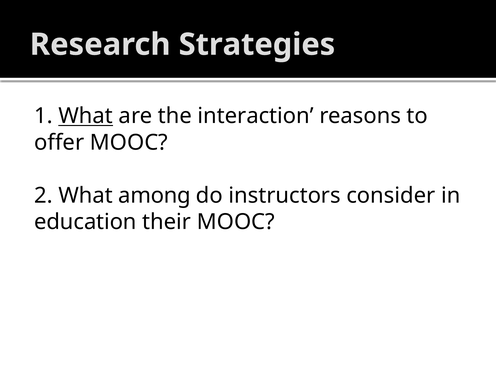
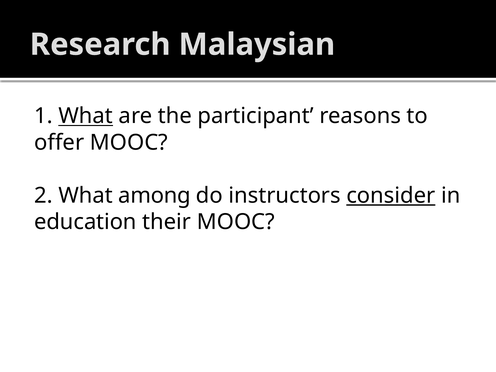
Strategies: Strategies -> Malaysian
interaction: interaction -> participant
consider underline: none -> present
